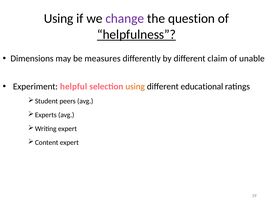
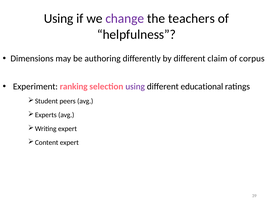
question: question -> teachers
helpfulness underline: present -> none
measures: measures -> authoring
unable: unable -> corpus
helpful: helpful -> ranking
using at (135, 86) colour: orange -> purple
